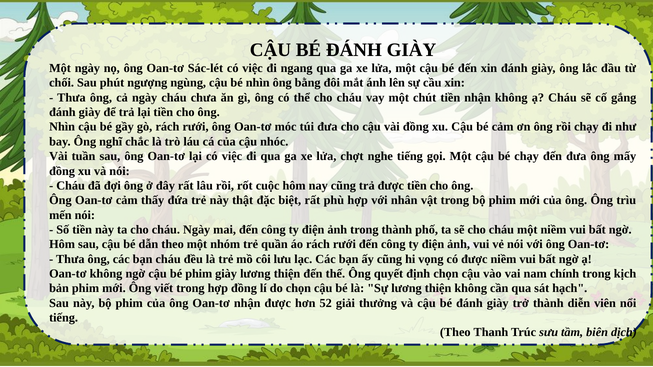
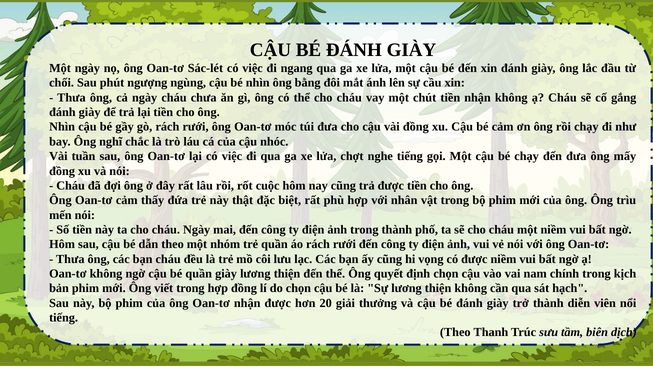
bé phim: phim -> quần
52: 52 -> 20
